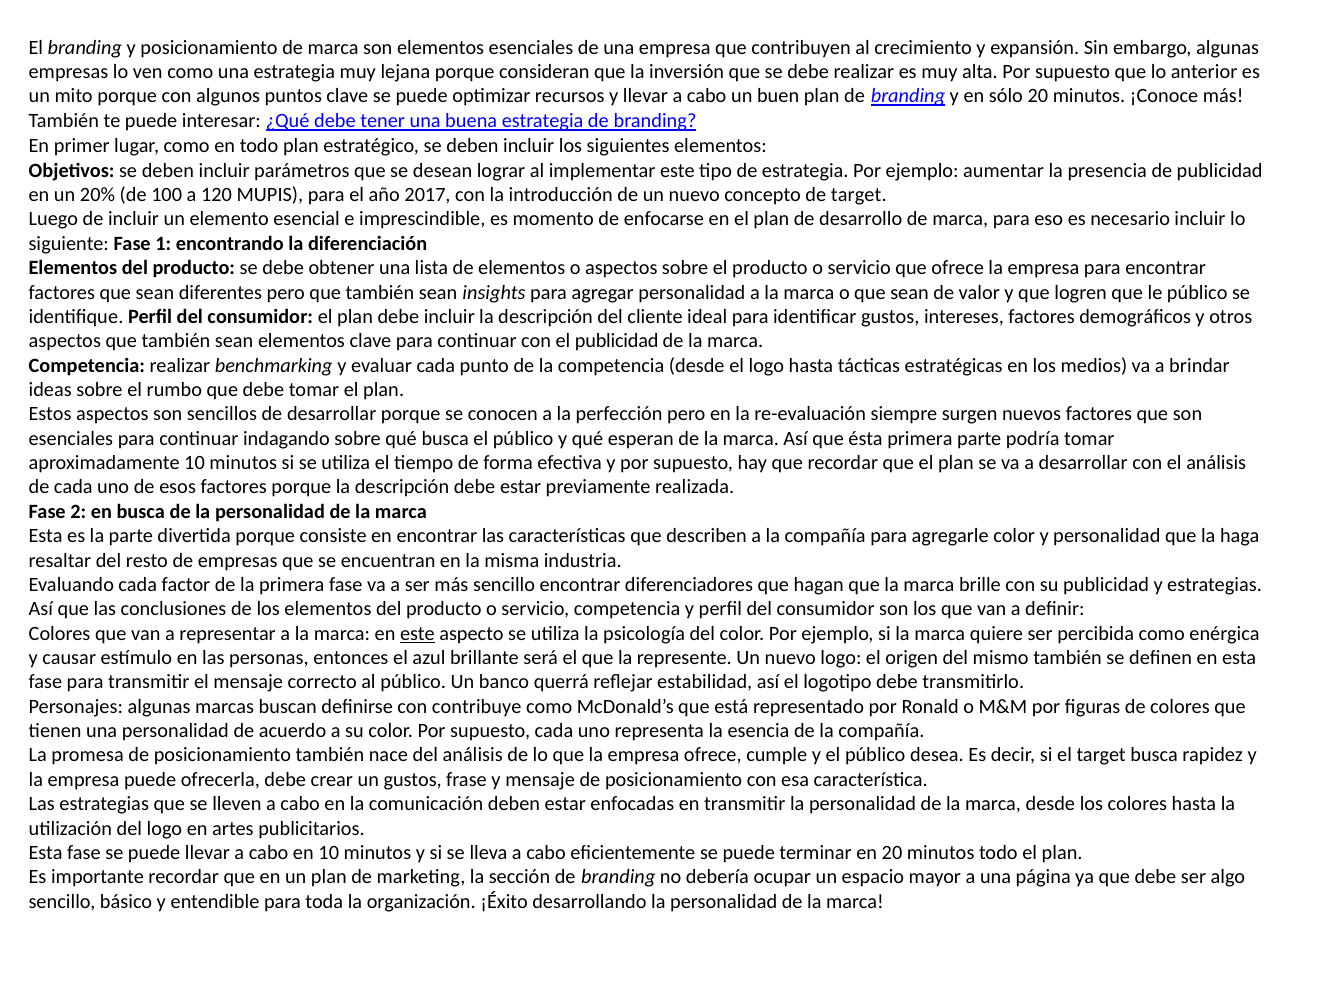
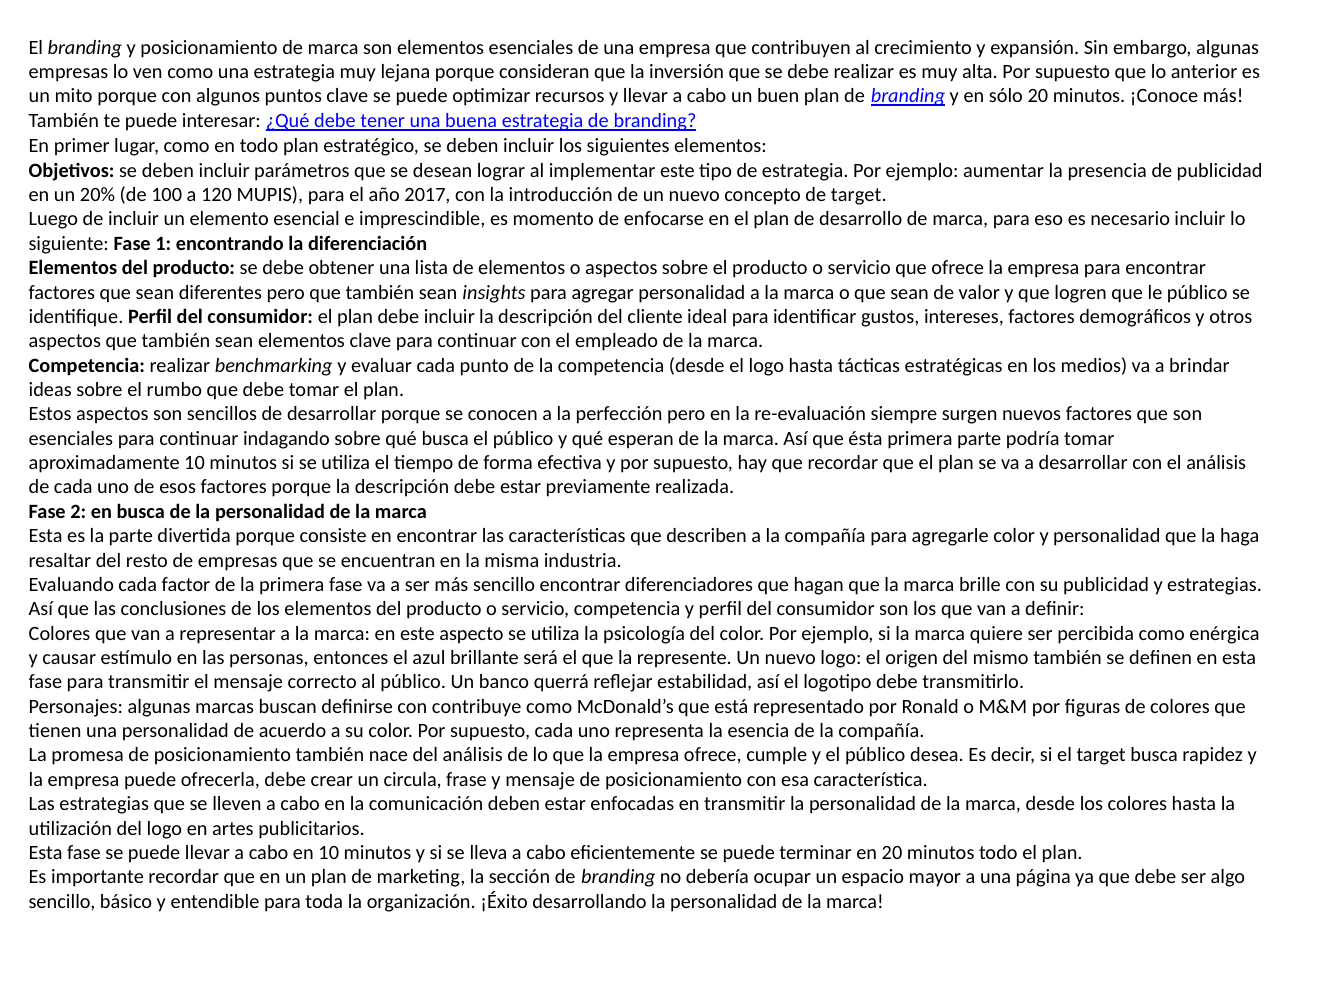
el publicidad: publicidad -> empleado
este at (417, 633) underline: present -> none
un gustos: gustos -> circula
